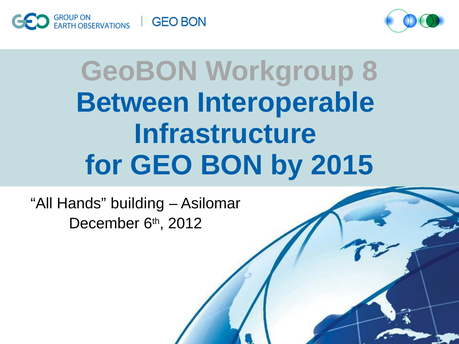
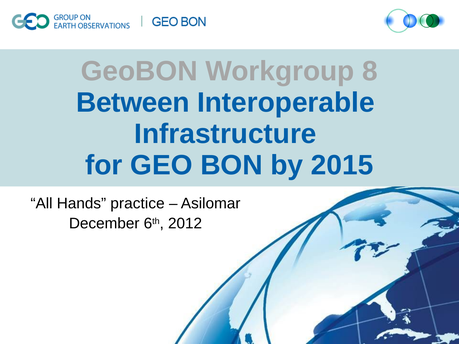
building: building -> practice
